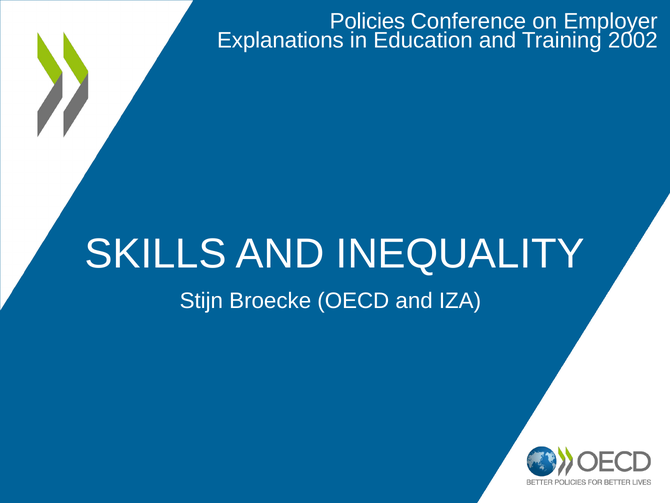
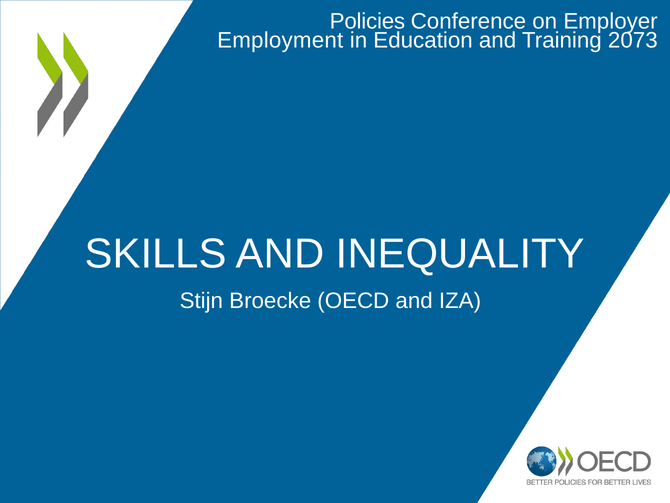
Explanations: Explanations -> Employment
2002: 2002 -> 2073
